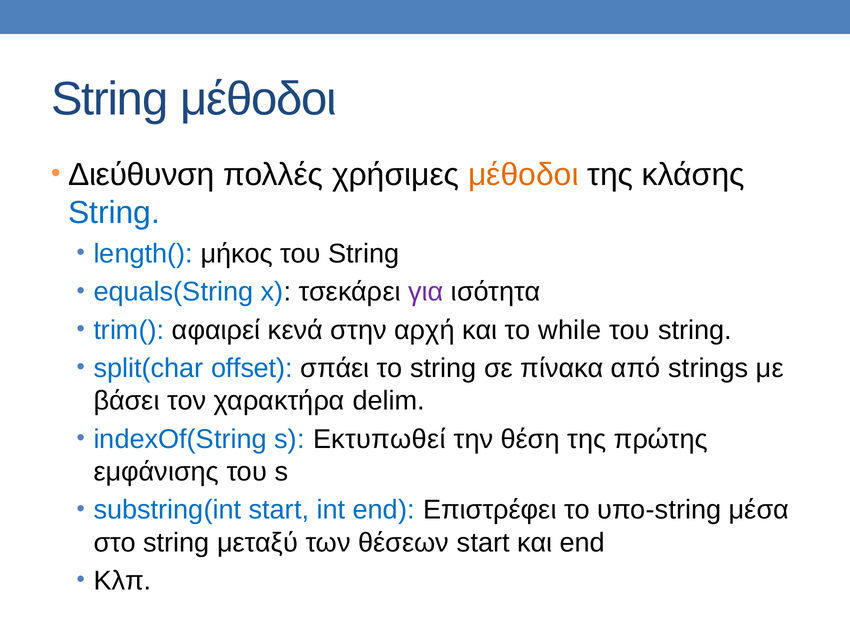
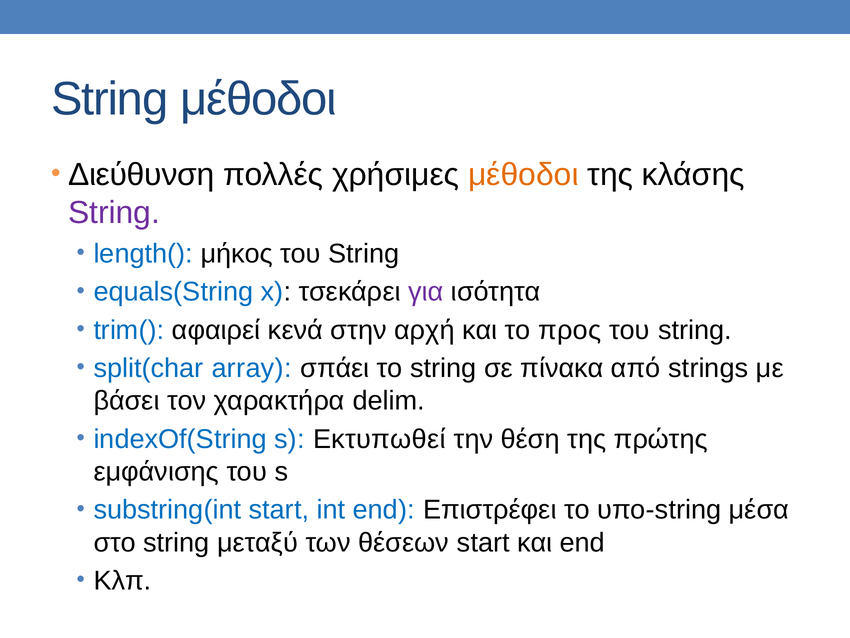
String at (114, 213) colour: blue -> purple
while: while -> προς
offset: offset -> array
